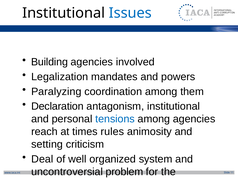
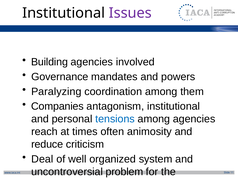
Issues colour: blue -> purple
Legalization: Legalization -> Governance
Declaration: Declaration -> Companies
rules: rules -> often
setting: setting -> reduce
